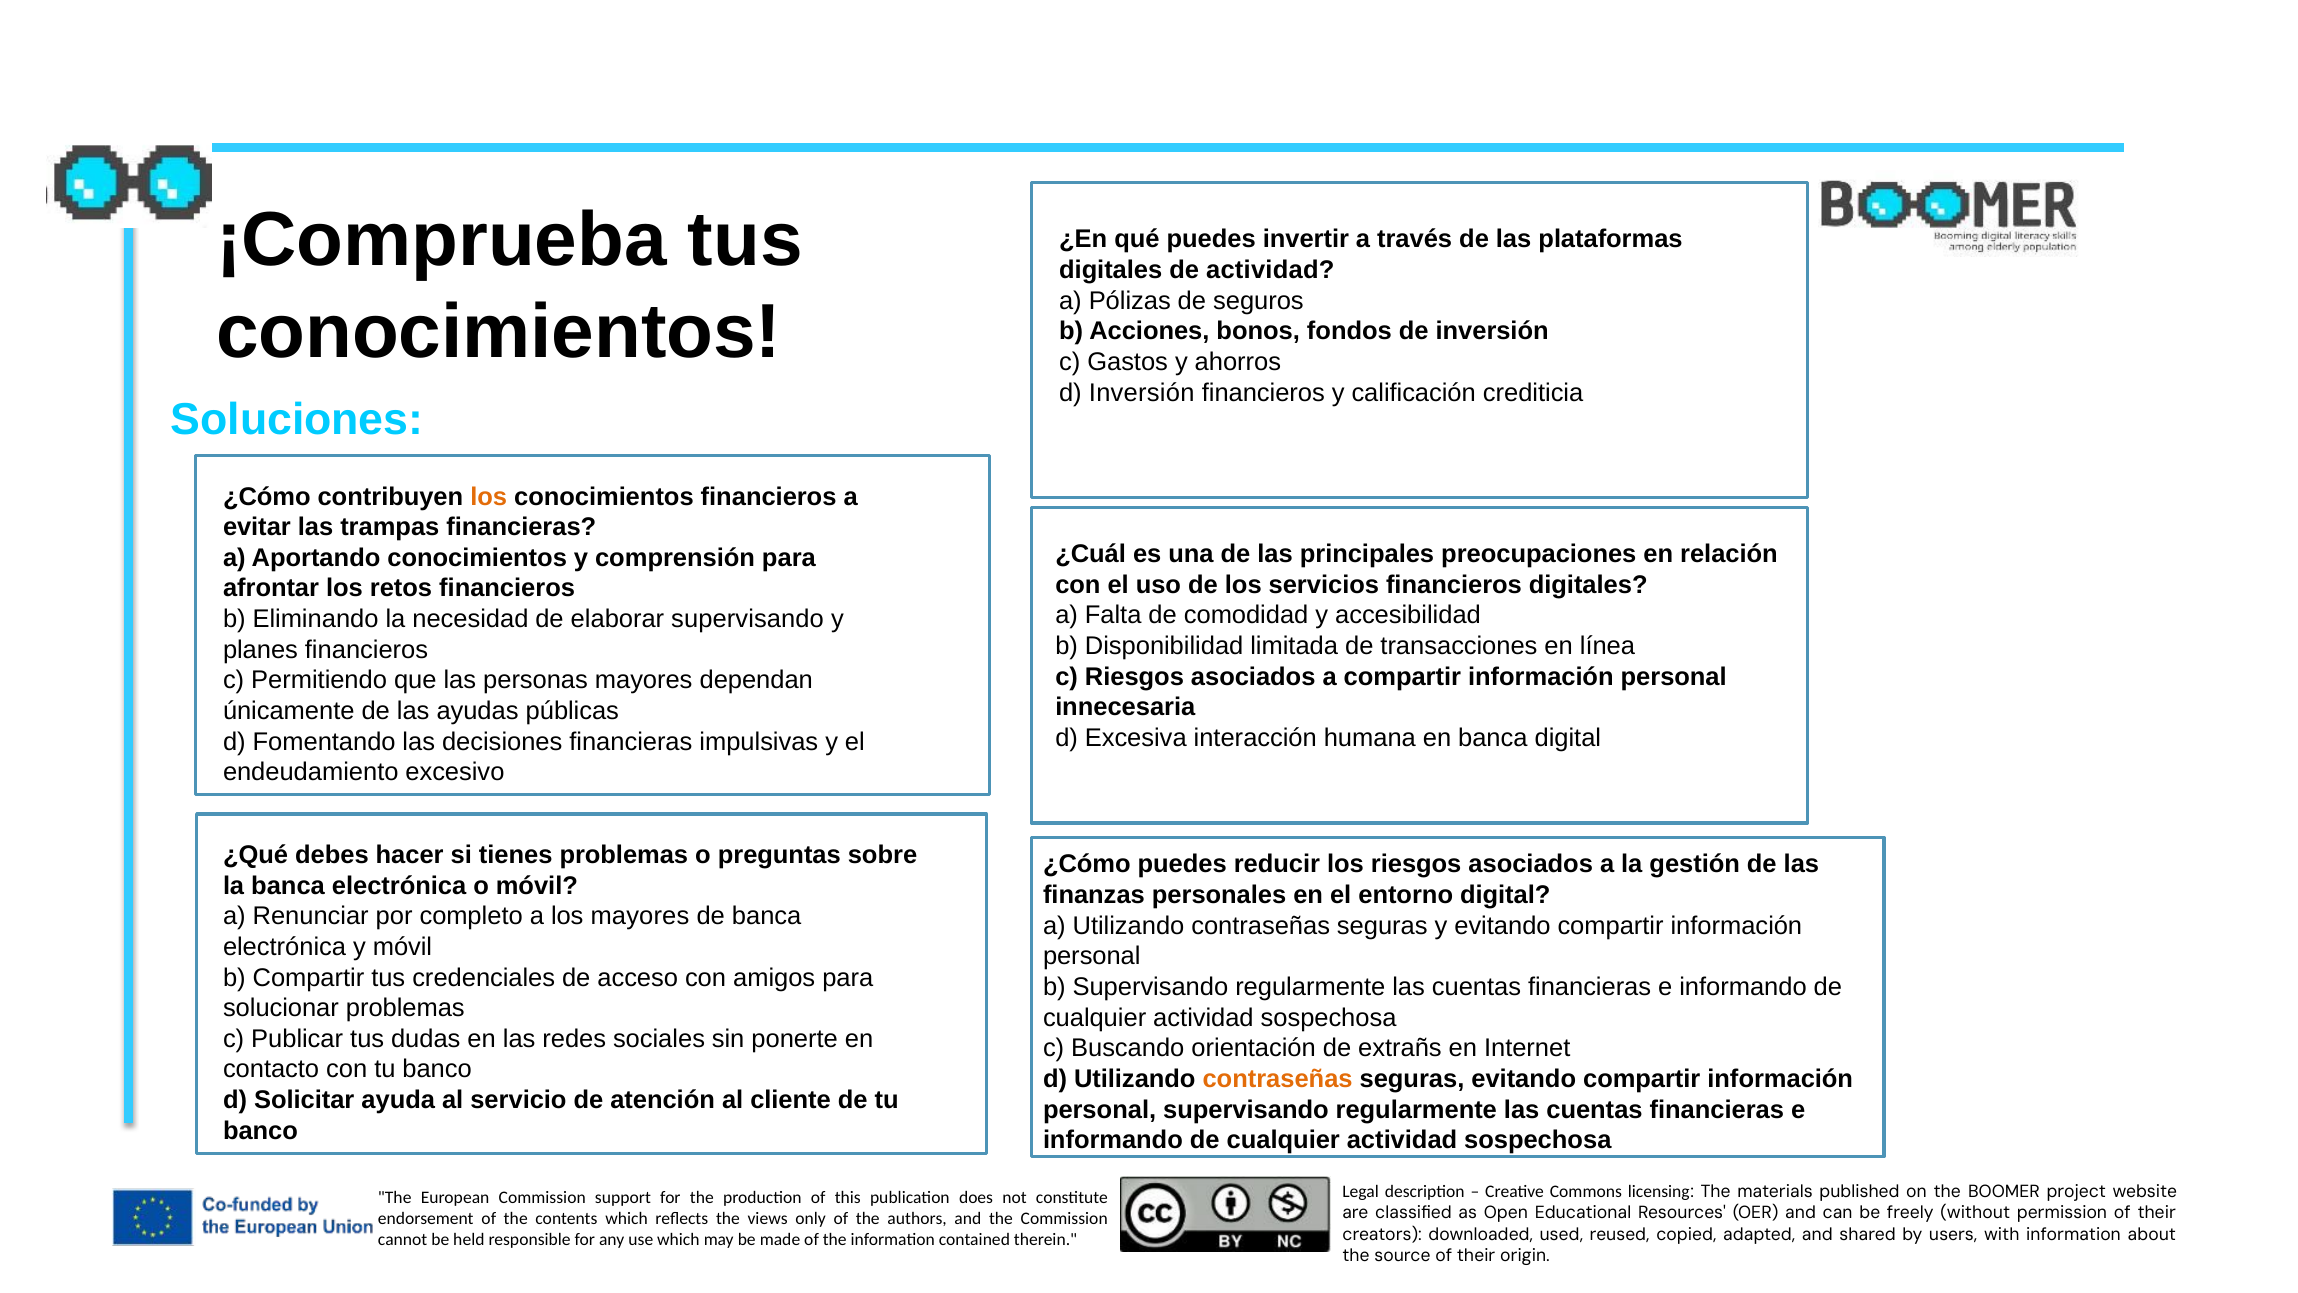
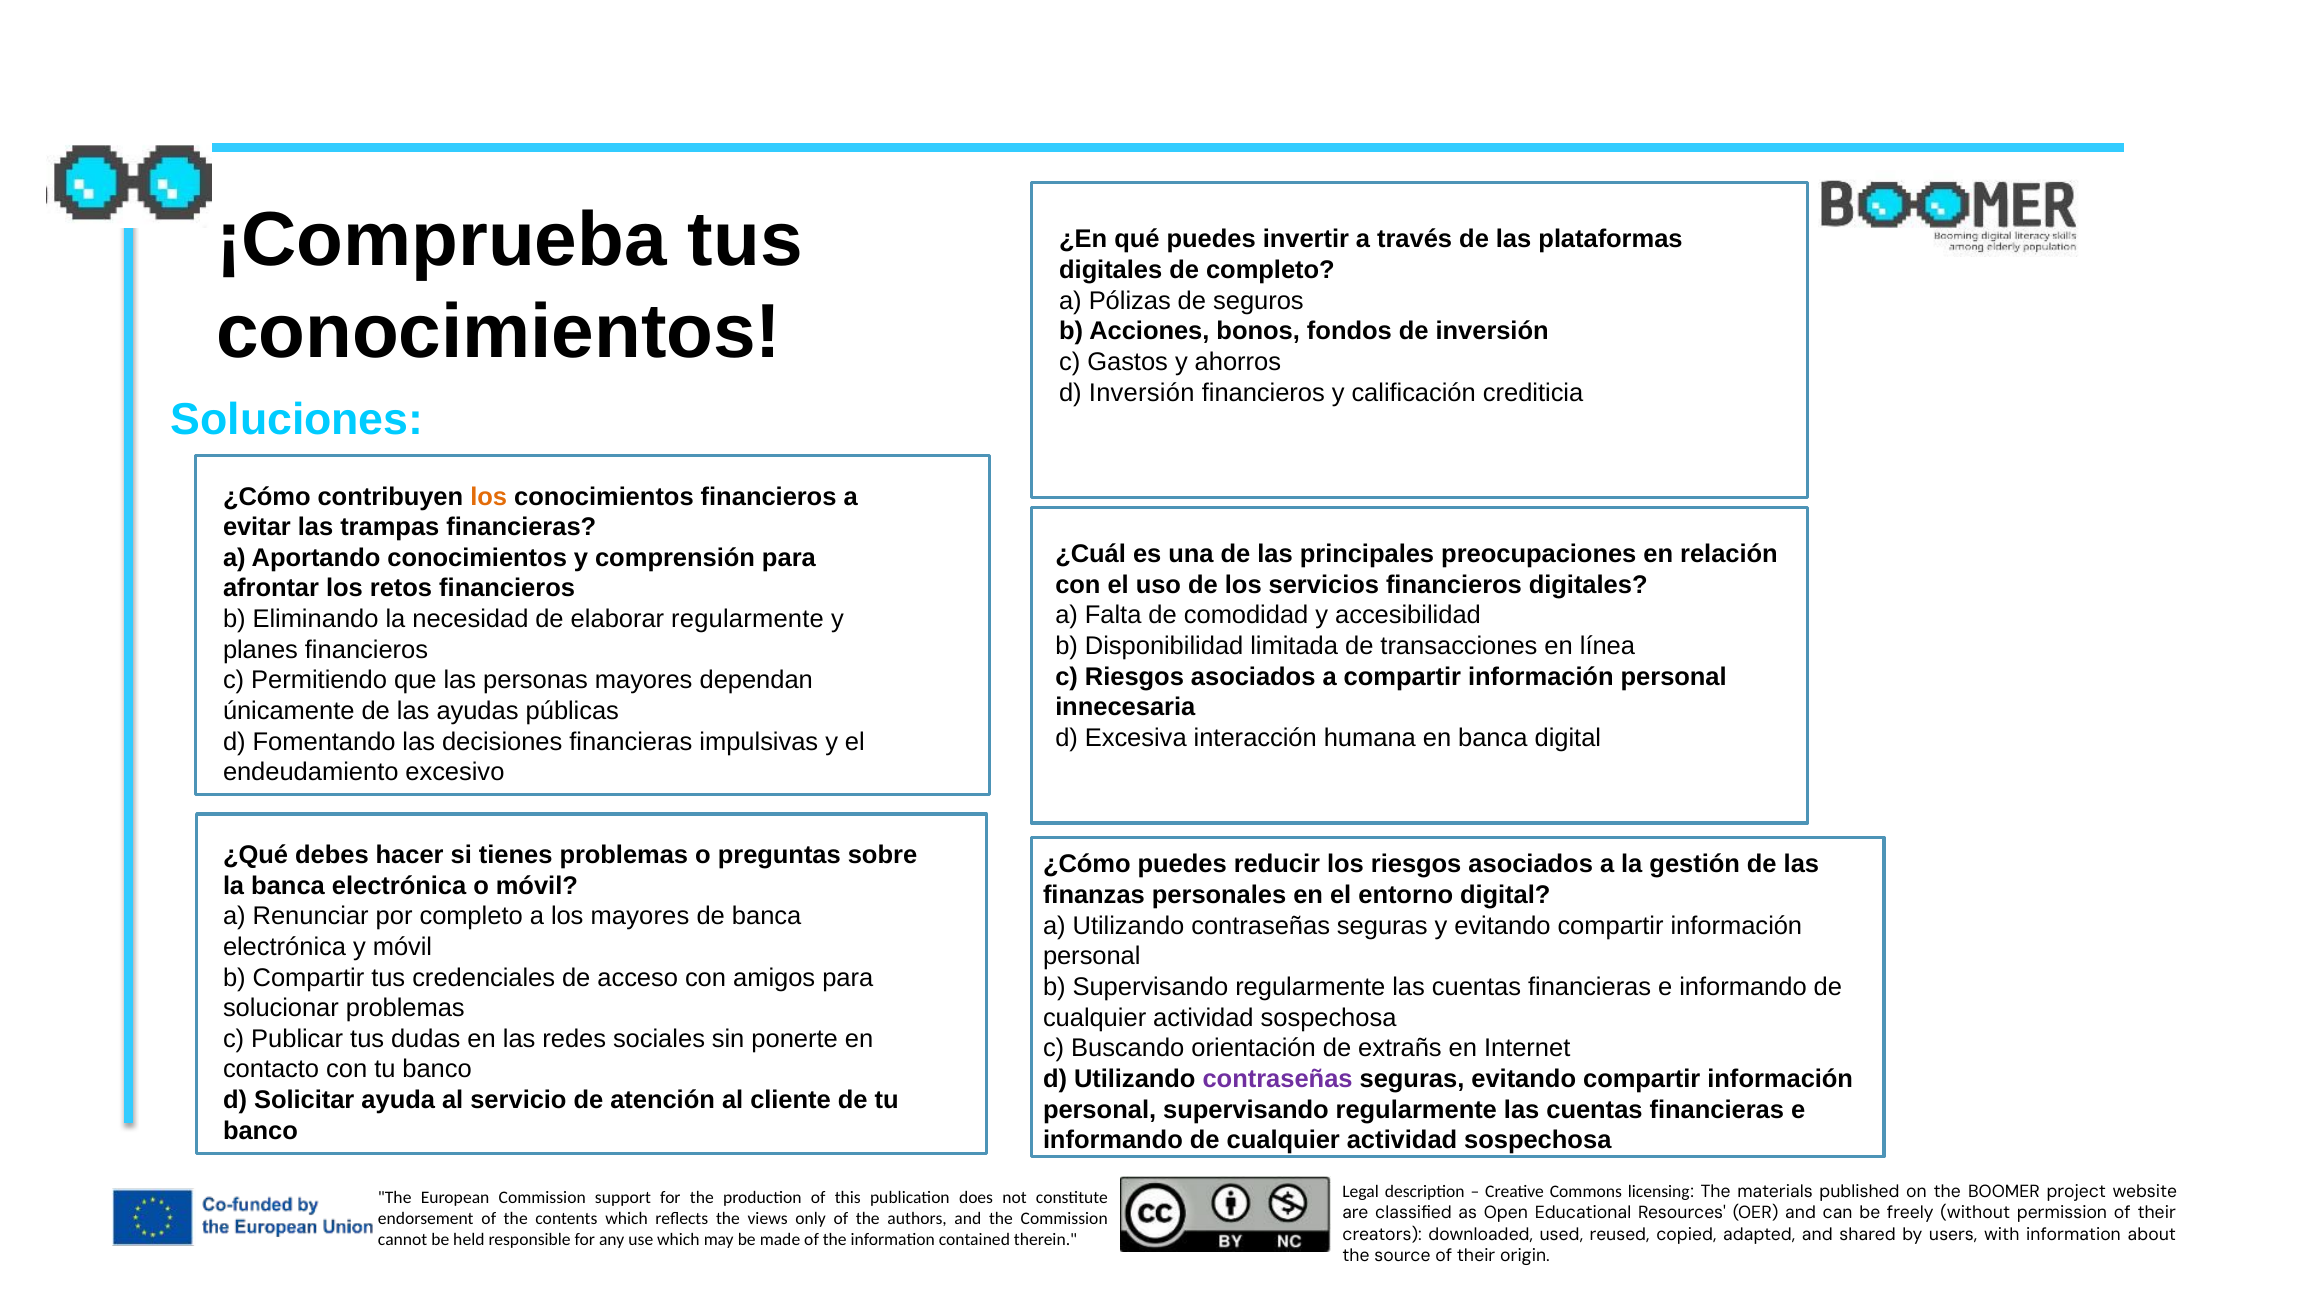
de actividad: actividad -> completo
elaborar supervisando: supervisando -> regularmente
contraseñas at (1278, 1079) colour: orange -> purple
